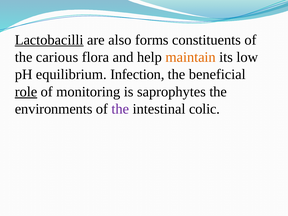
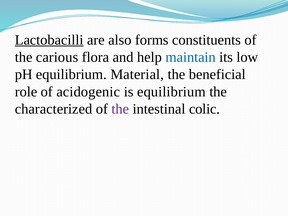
maintain colour: orange -> blue
Infection: Infection -> Material
role underline: present -> none
monitoring: monitoring -> acidogenic
is saprophytes: saprophytes -> equilibrium
environments: environments -> characterized
